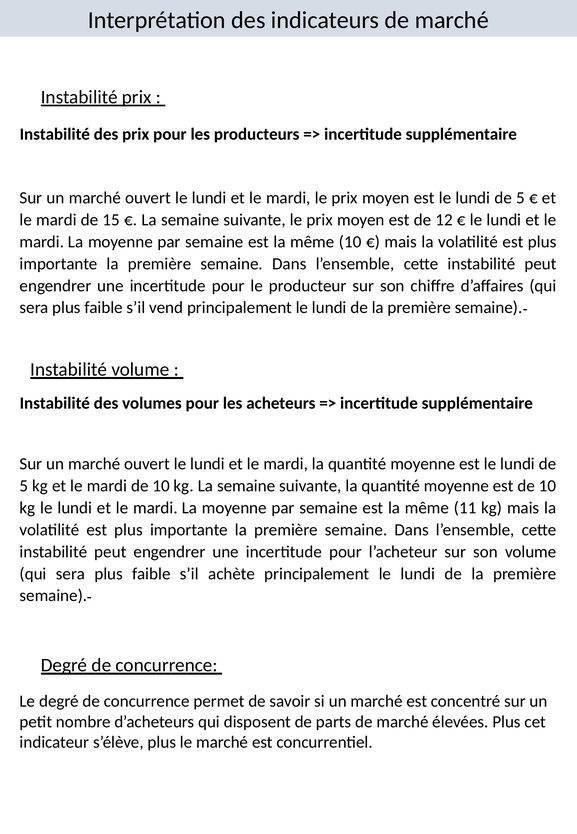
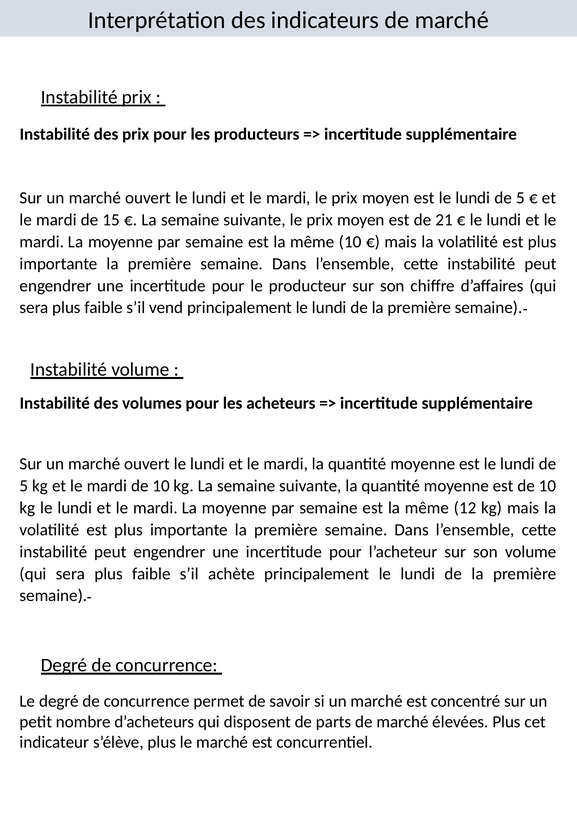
12: 12 -> 21
11: 11 -> 12
